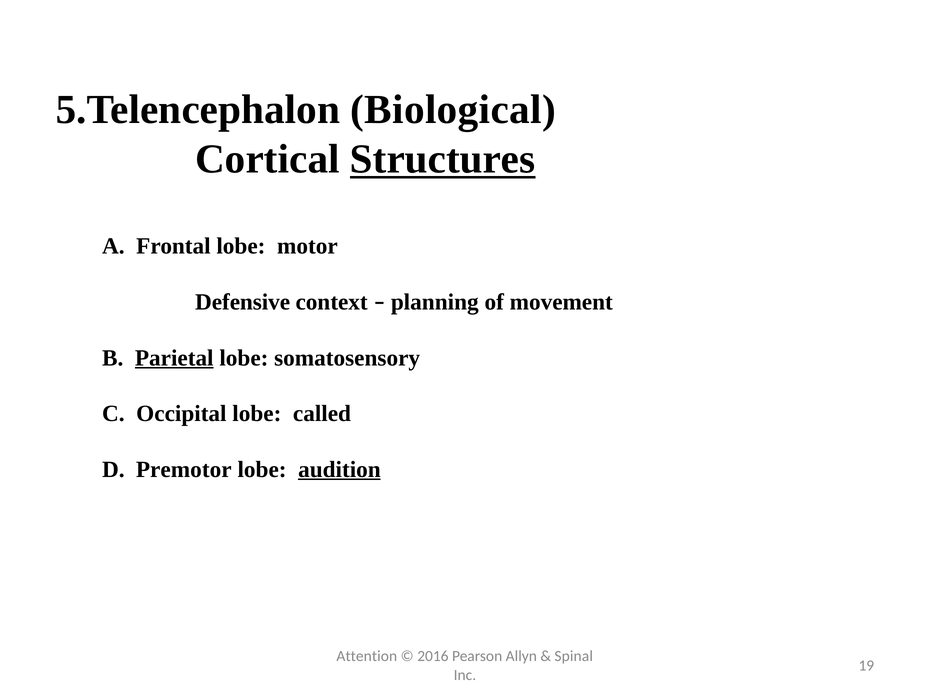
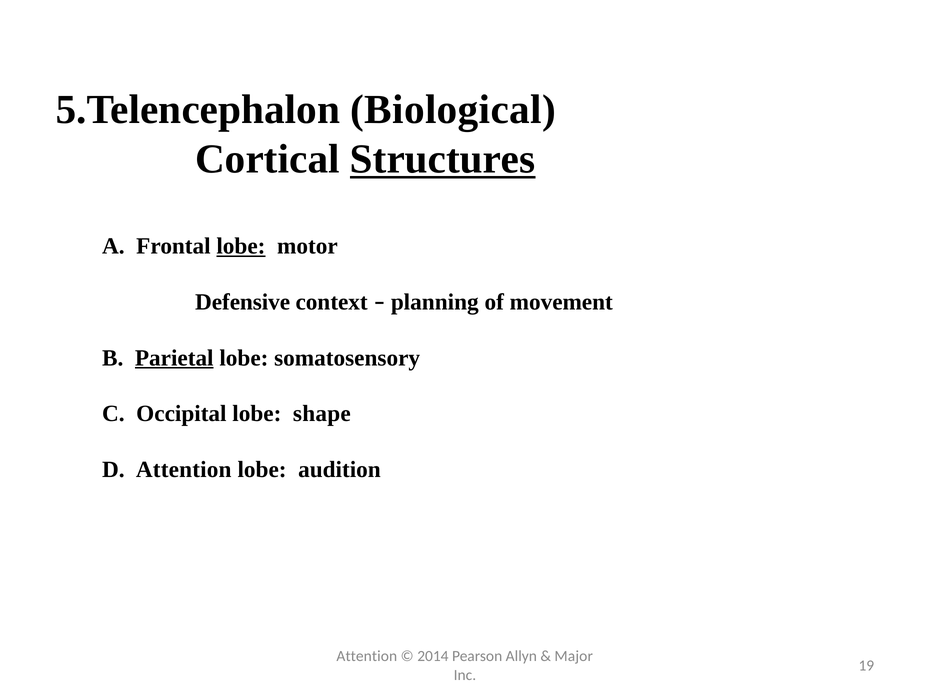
lobe at (241, 247) underline: none -> present
called: called -> shape
D Premotor: Premotor -> Attention
audition underline: present -> none
2016: 2016 -> 2014
Spinal: Spinal -> Major
